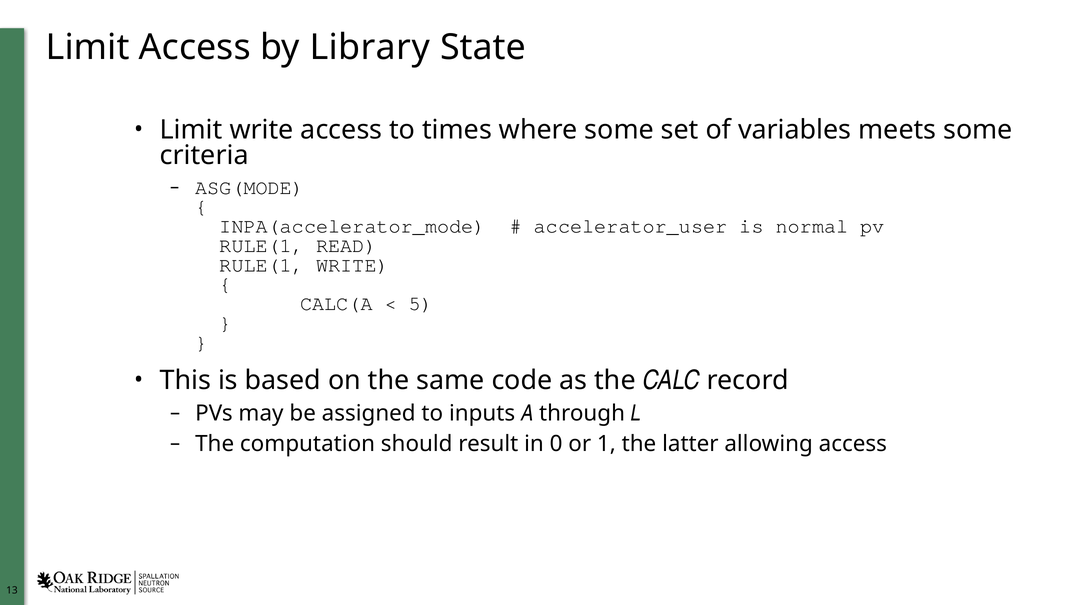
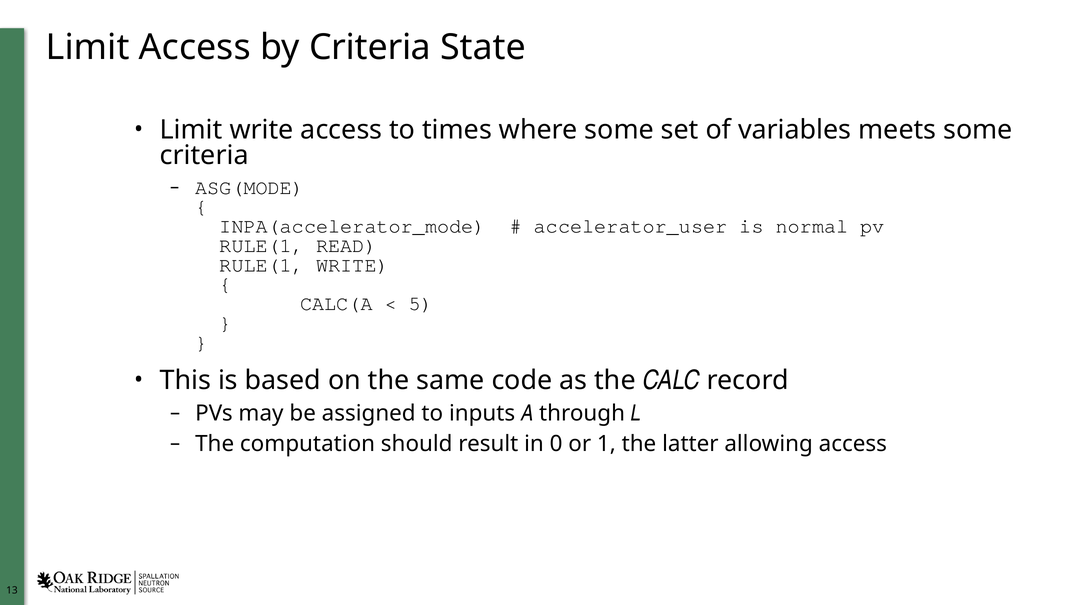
by Library: Library -> Criteria
